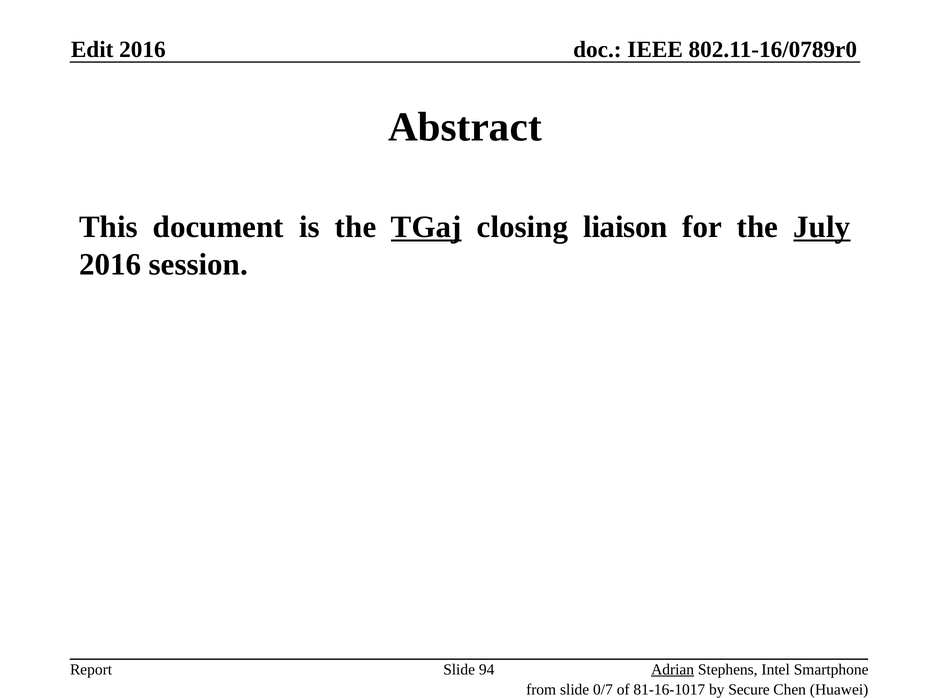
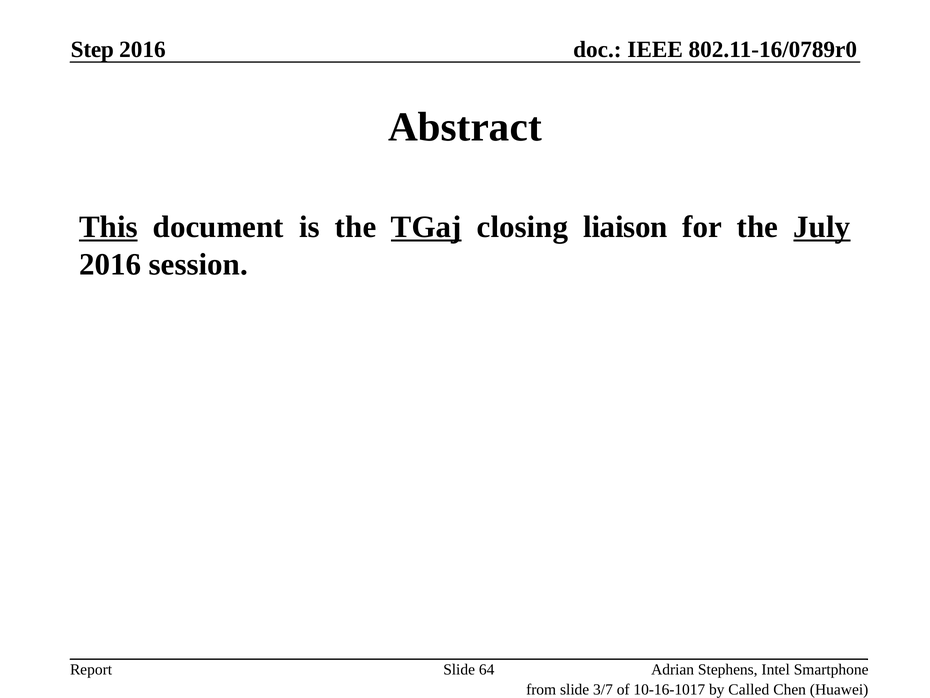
Edit: Edit -> Step
This underline: none -> present
94: 94 -> 64
Adrian underline: present -> none
0/7: 0/7 -> 3/7
81-16-1017: 81-16-1017 -> 10-16-1017
Secure: Secure -> Called
